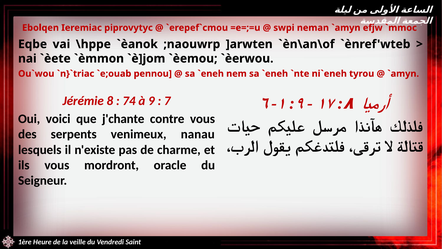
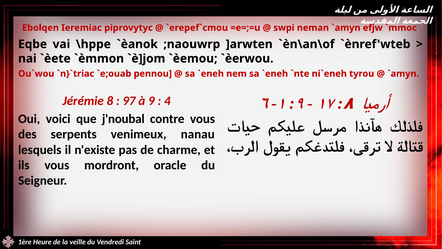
74: 74 -> 97
7: 7 -> 4
j'chante: j'chante -> j'noubal
